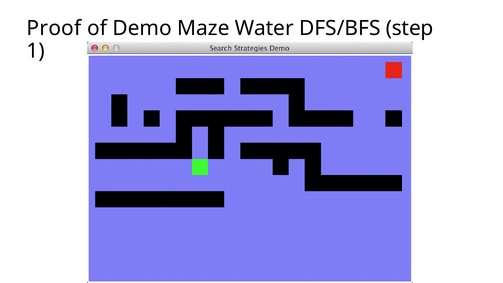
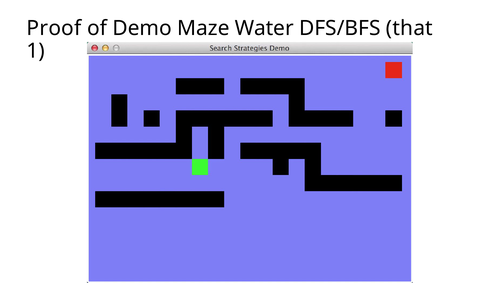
step: step -> that
